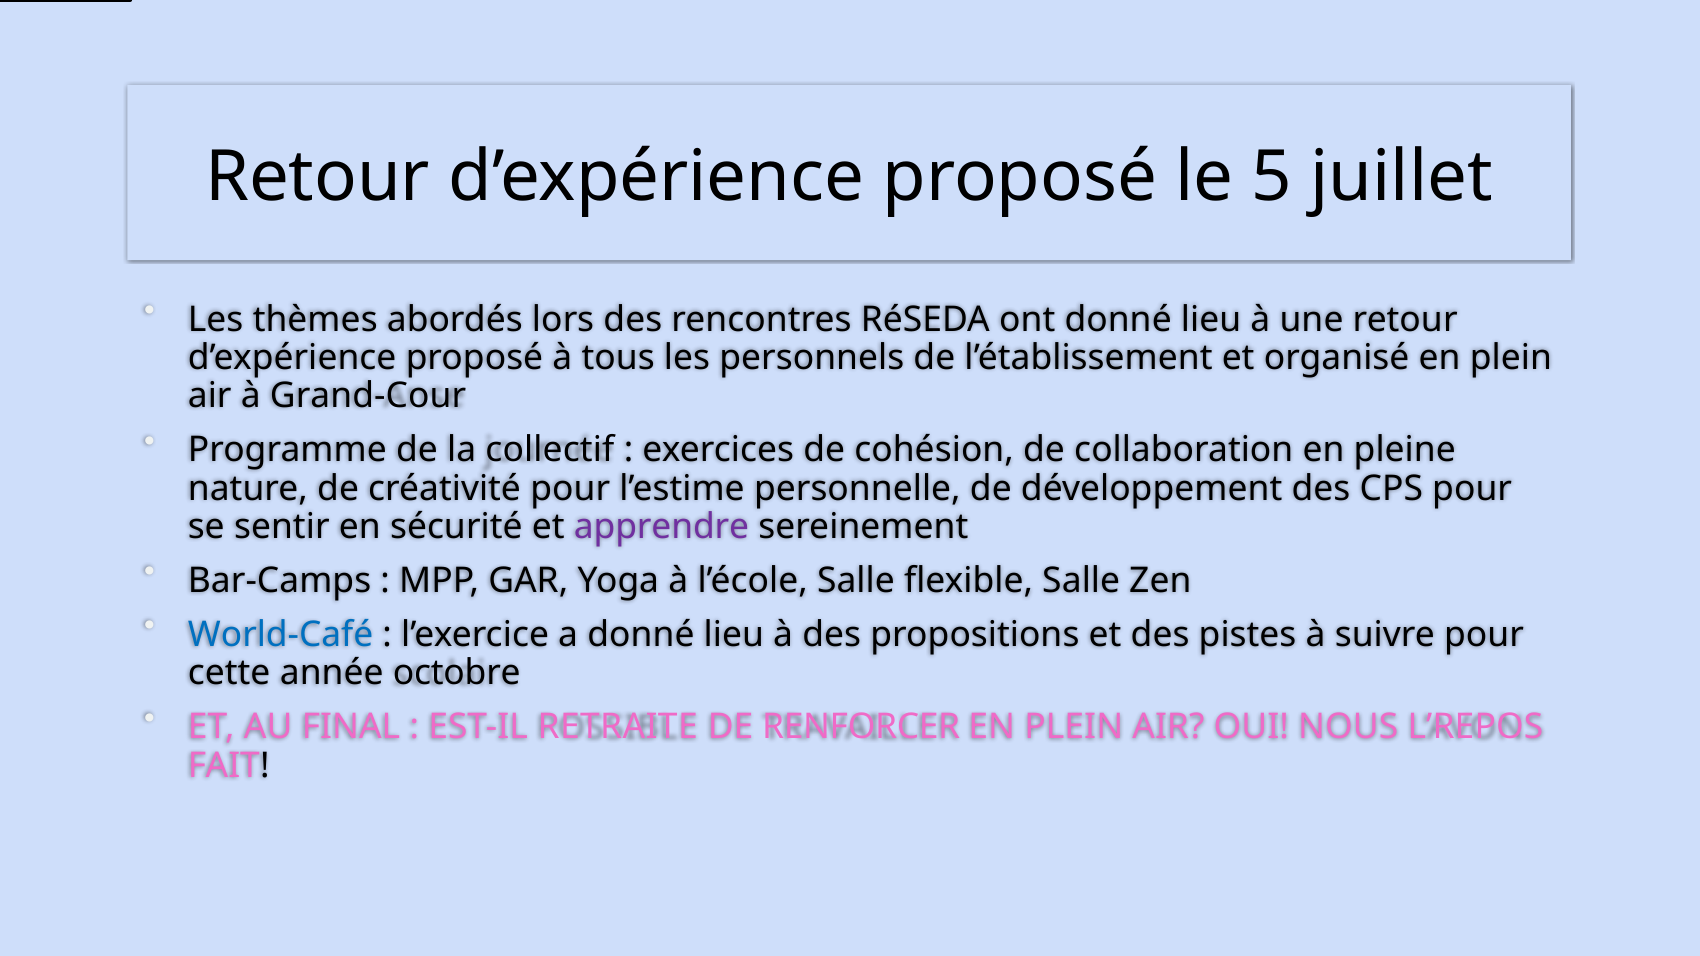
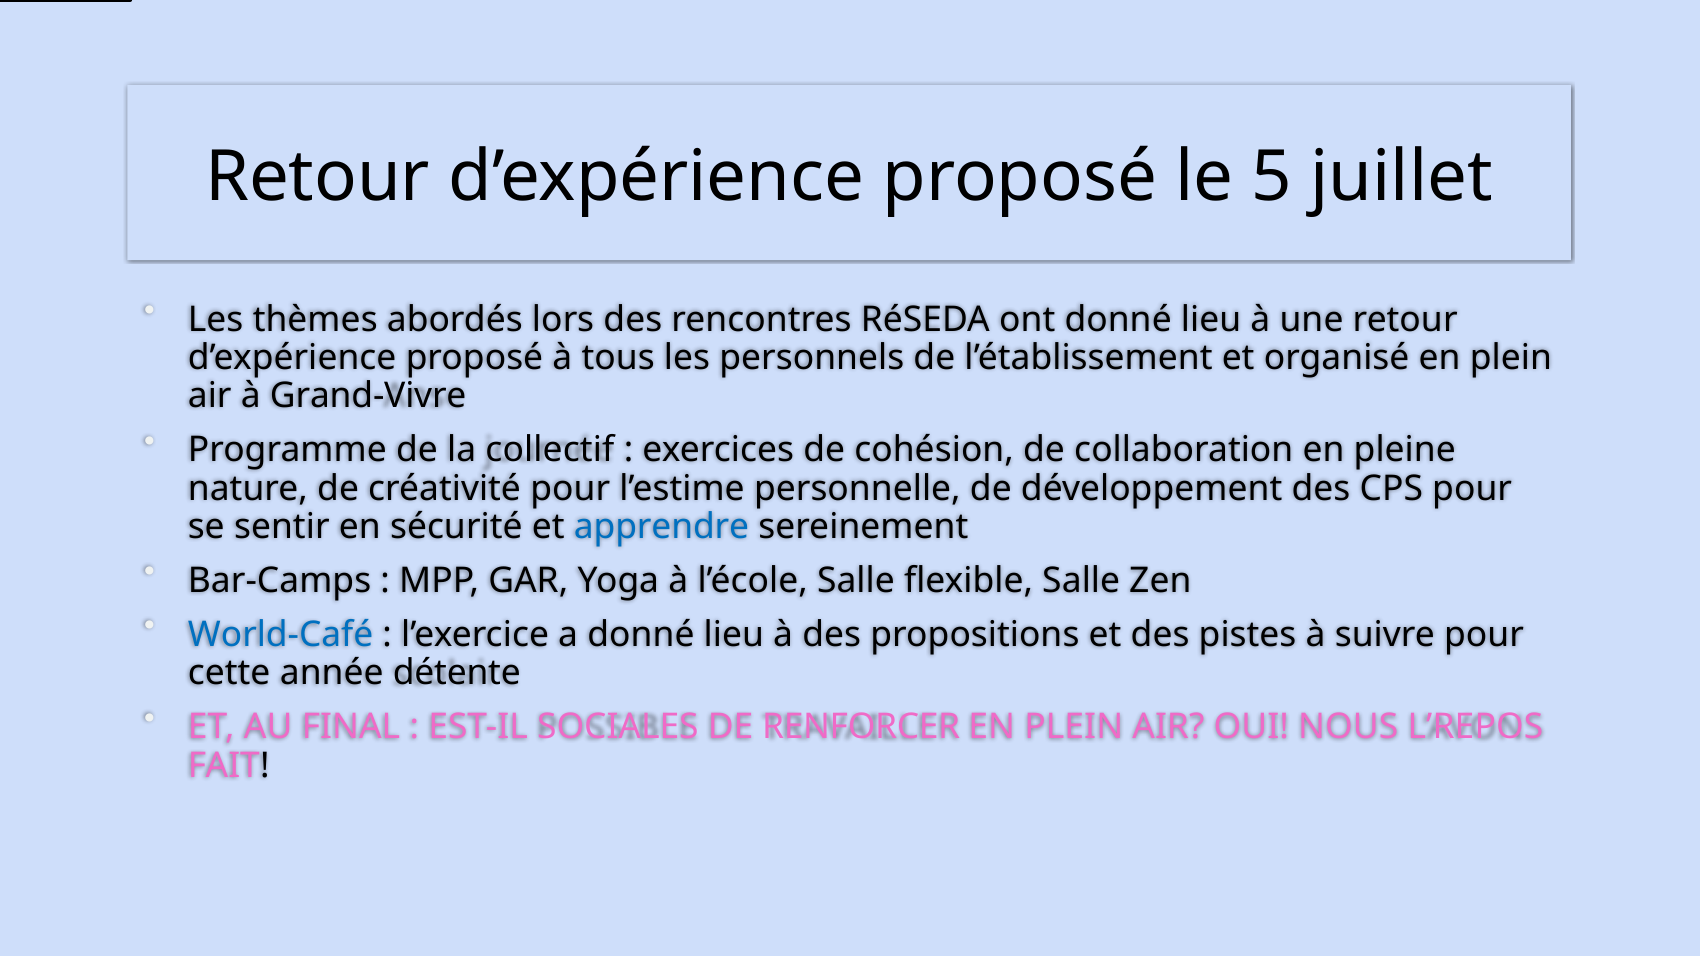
Grand-Cour: Grand-Cour -> Grand-Vivre
apprendre colour: purple -> blue
octobre: octobre -> détente
RETRAITE: RETRAITE -> SOCIALES
